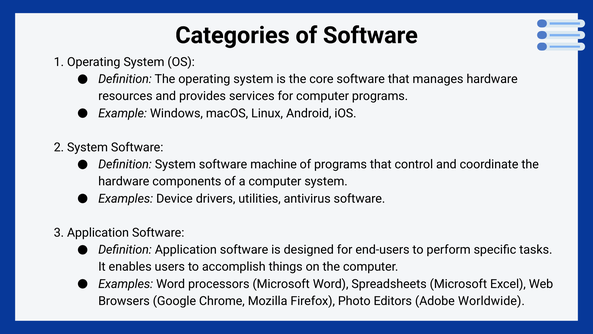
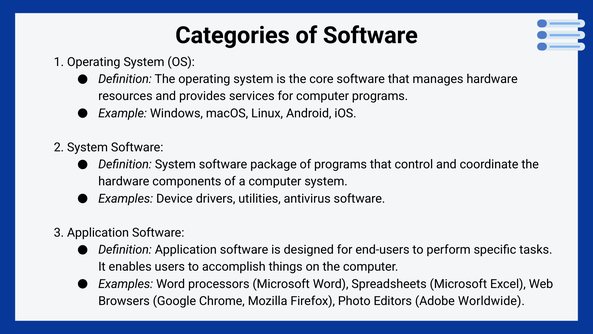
machine: machine -> package
